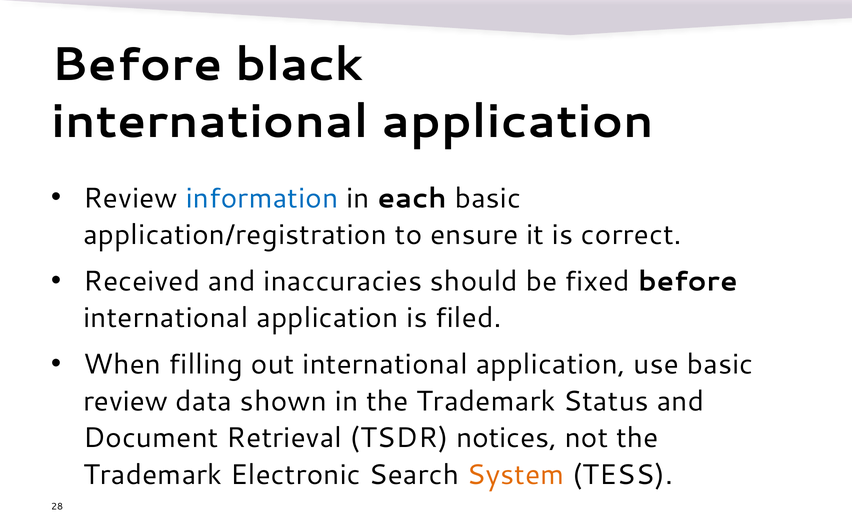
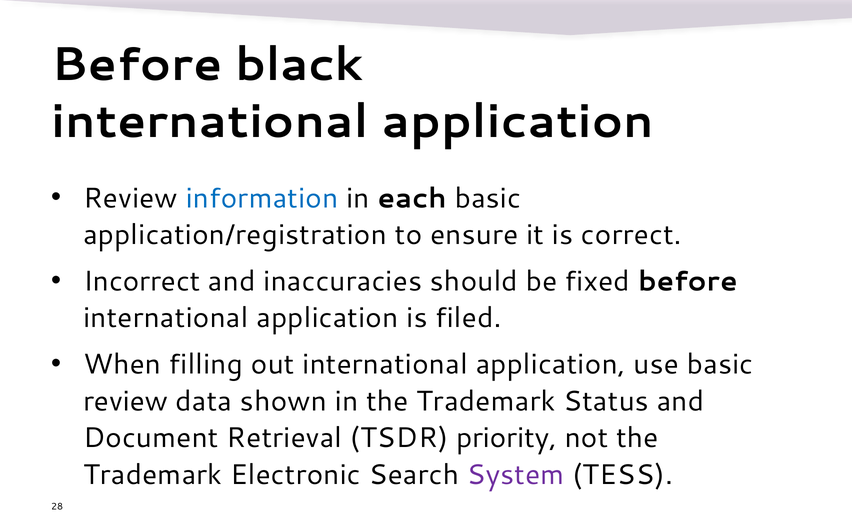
Received: Received -> Incorrect
notices: notices -> priority
System colour: orange -> purple
